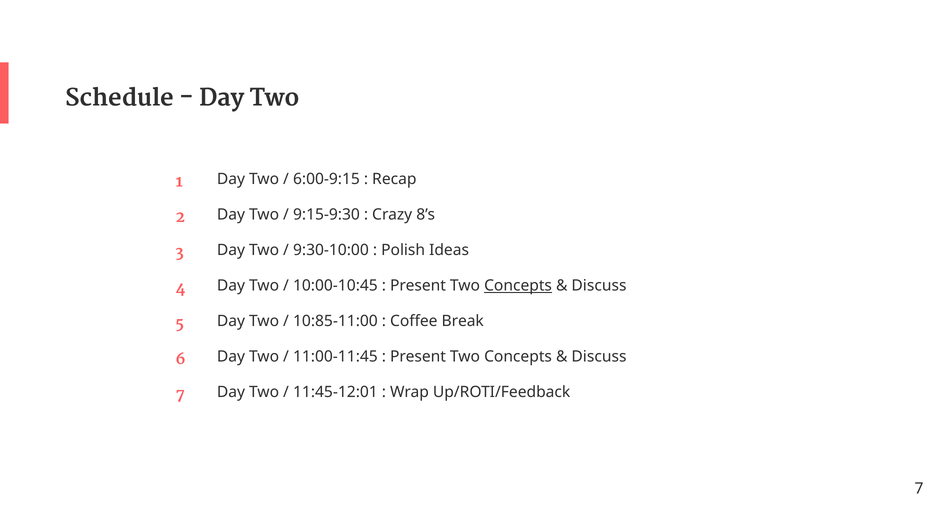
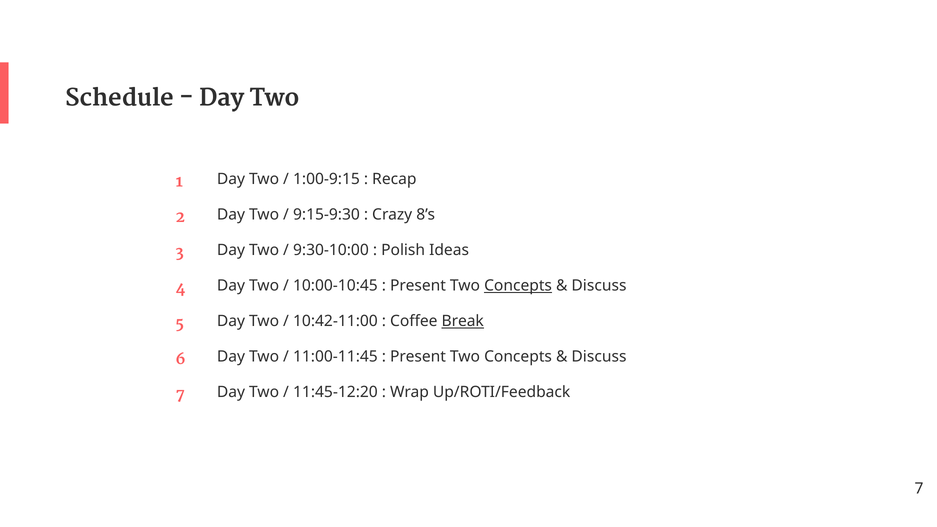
6:00-9:15: 6:00-9:15 -> 1:00-9:15
10:85-11:00: 10:85-11:00 -> 10:42-11:00
Break underline: none -> present
11:45-12:01: 11:45-12:01 -> 11:45-12:20
